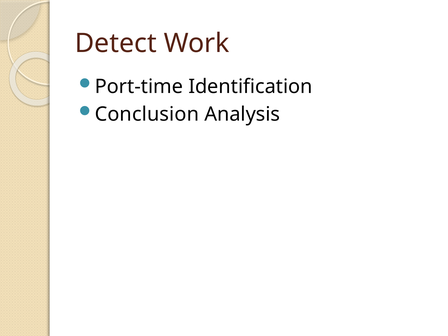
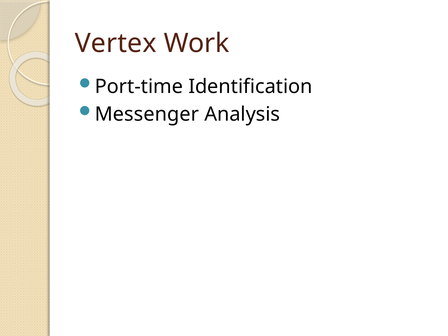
Detect: Detect -> Vertex
Conclusion: Conclusion -> Messenger
